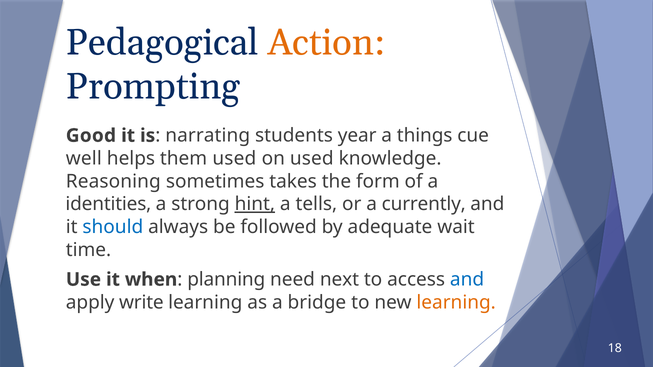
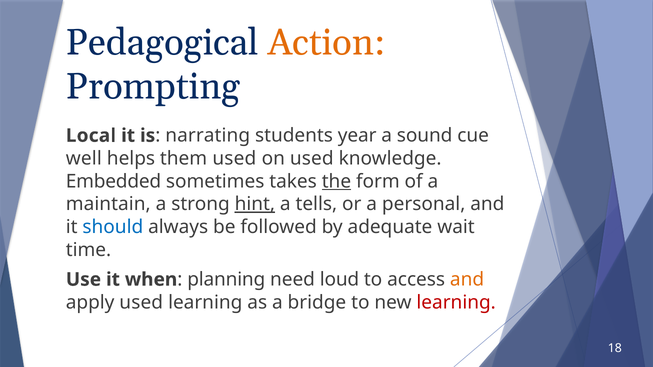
Good: Good -> Local
things: things -> sound
Reasoning: Reasoning -> Embedded
the underline: none -> present
identities: identities -> maintain
currently: currently -> personal
next: next -> loud
and at (467, 280) colour: blue -> orange
apply write: write -> used
learning at (456, 303) colour: orange -> red
